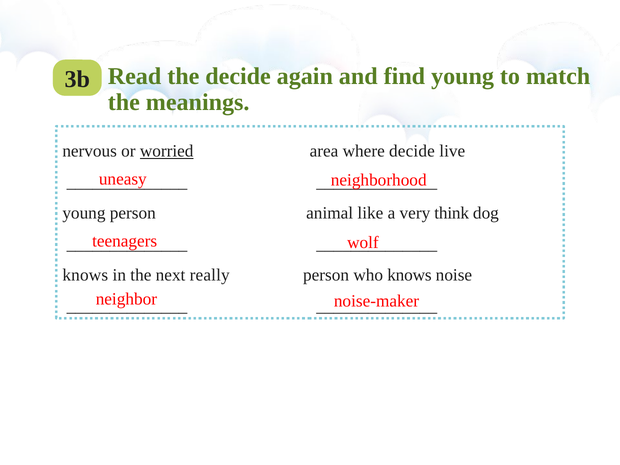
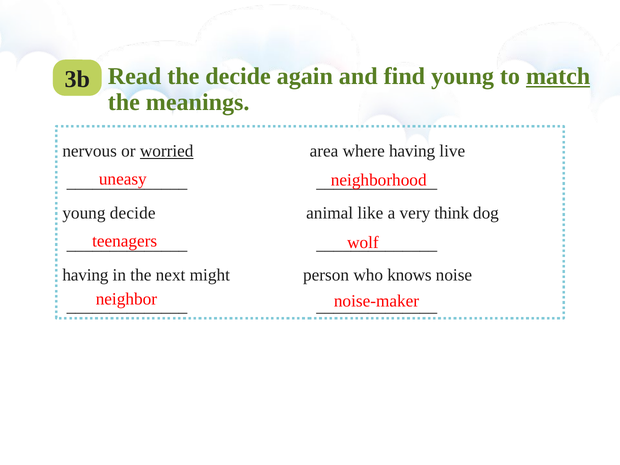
match underline: none -> present
where decide: decide -> having
young person: person -> decide
knows at (85, 275): knows -> having
really: really -> might
